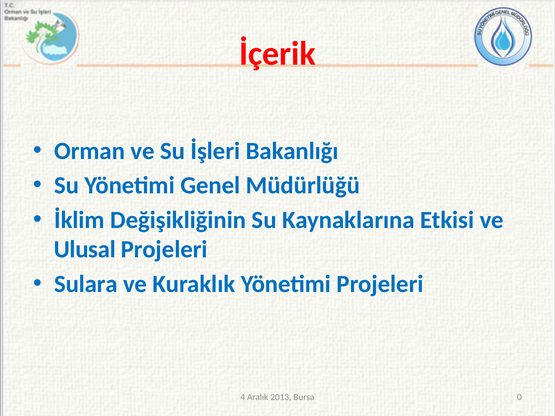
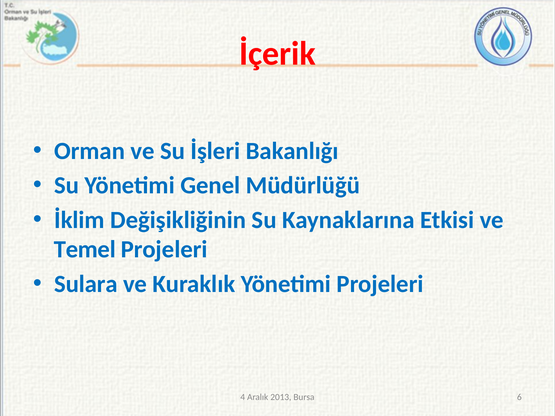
Ulusal: Ulusal -> Temel
0: 0 -> 6
